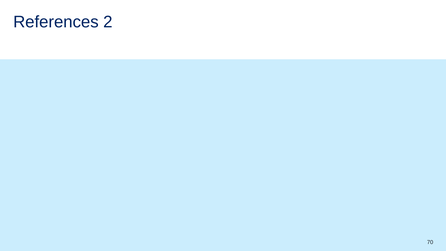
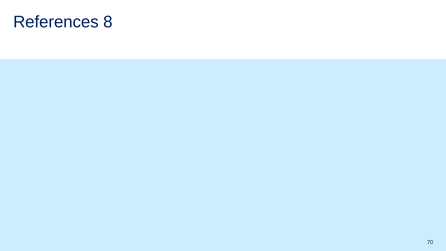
2: 2 -> 8
